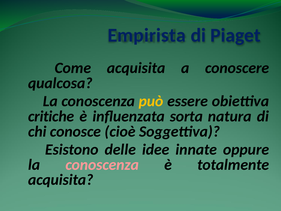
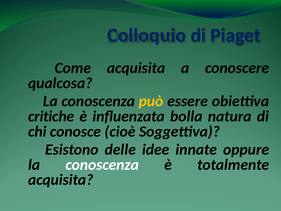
Empirista: Empirista -> Colloquio
sorta: sorta -> bolla
conoscenza at (102, 164) colour: pink -> white
